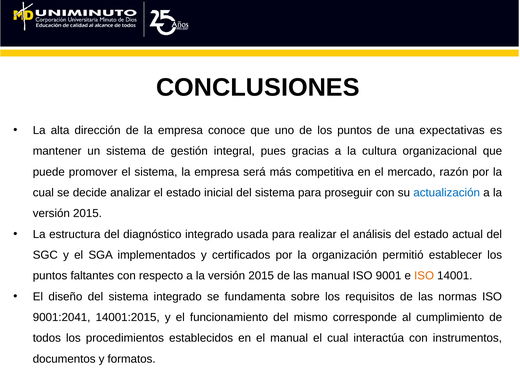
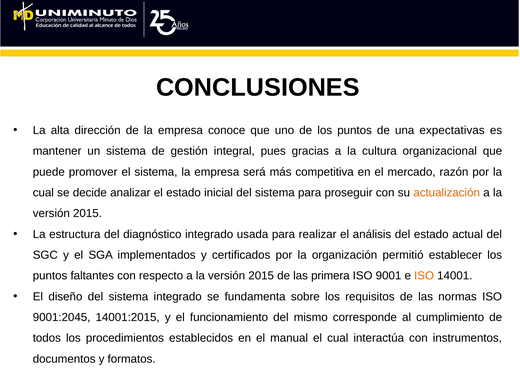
actualización colour: blue -> orange
las manual: manual -> primera
9001:2041: 9001:2041 -> 9001:2045
